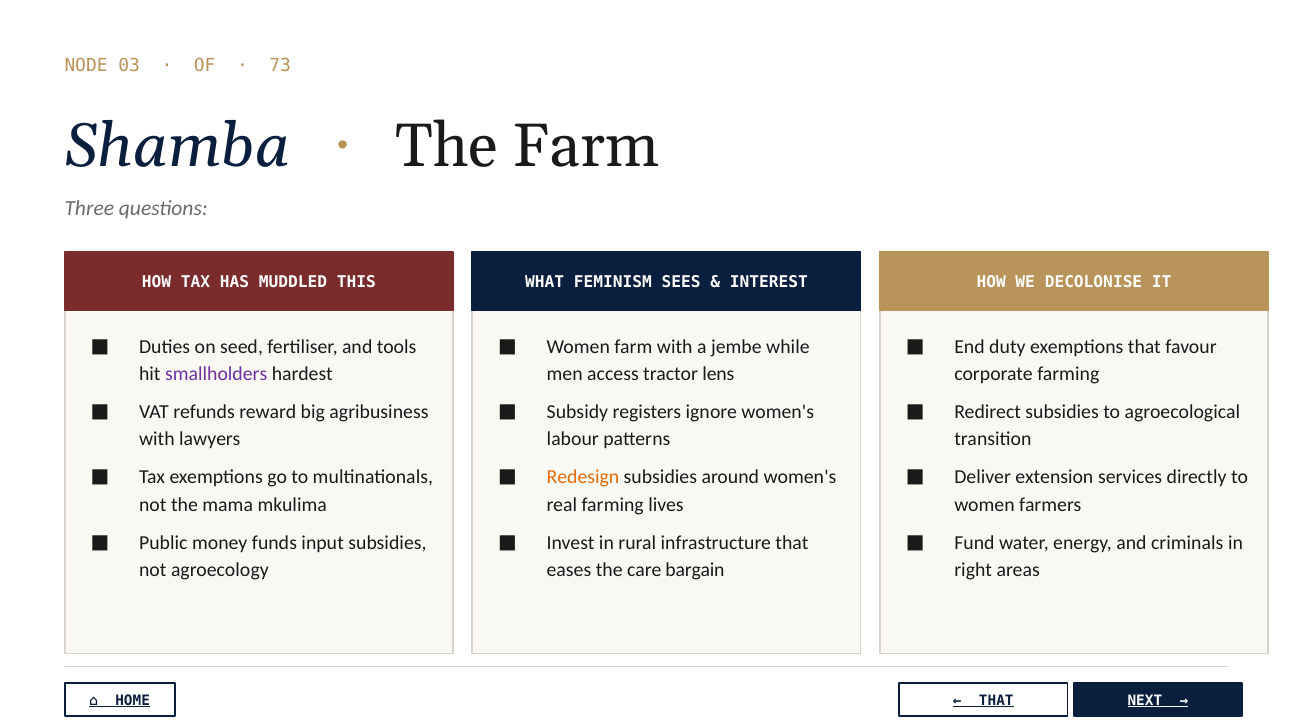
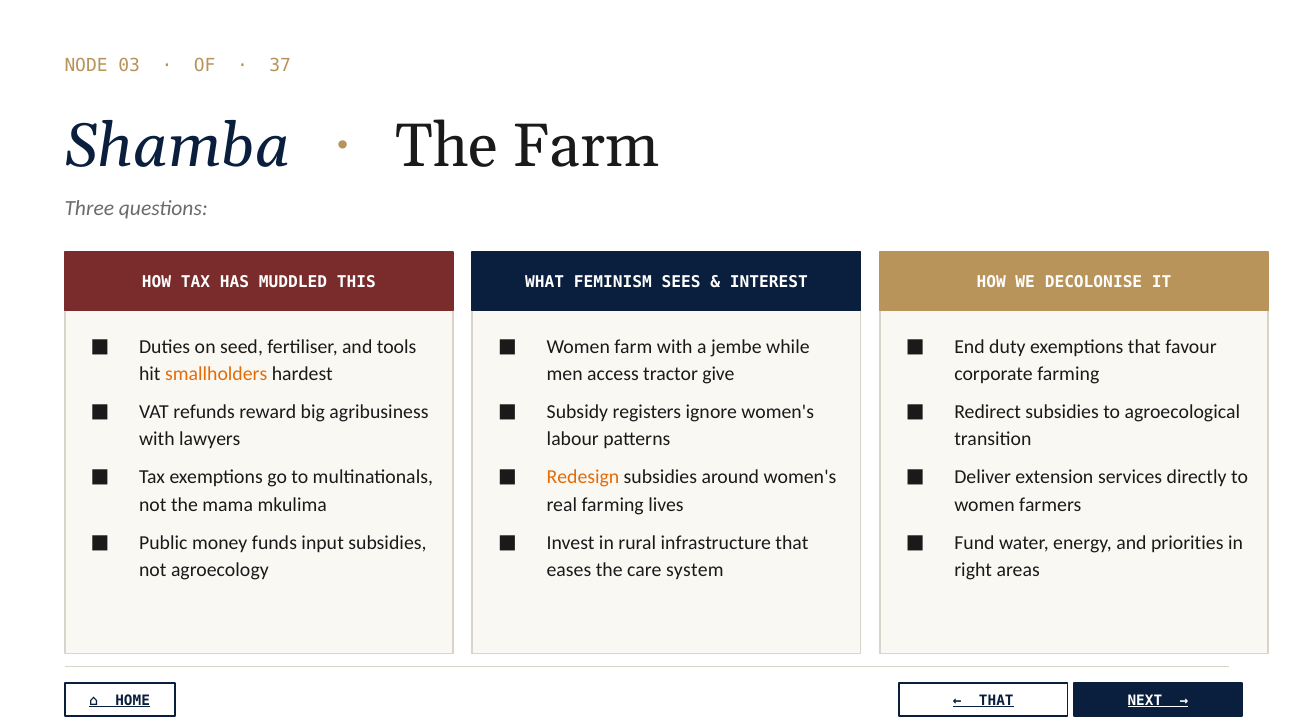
73: 73 -> 37
smallholders colour: purple -> orange
lens: lens -> give
criminals: criminals -> priorities
bargain: bargain -> system
